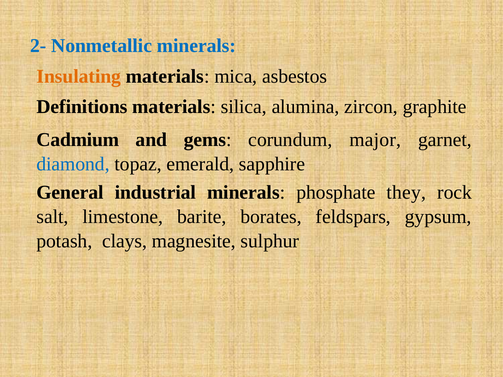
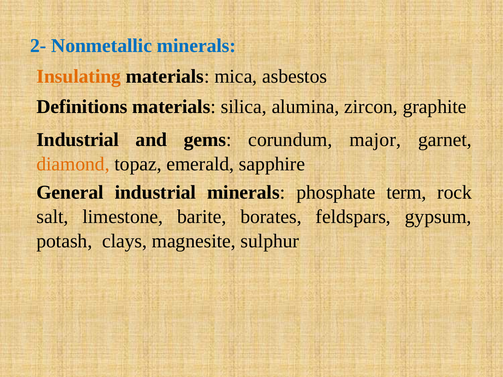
Cadmium at (78, 140): Cadmium -> Industrial
diamond colour: blue -> orange
they: they -> term
